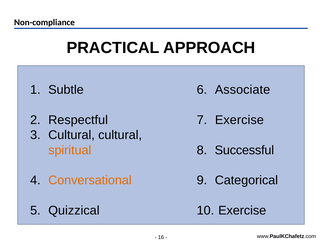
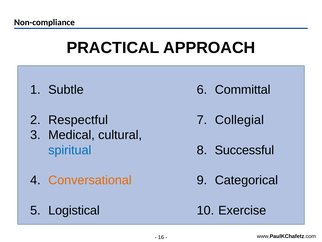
Associate: Associate -> Committal
Exercise at (239, 120): Exercise -> Collegial
Cultural at (72, 135): Cultural -> Medical
spiritual colour: orange -> blue
Quizzical: Quizzical -> Logistical
